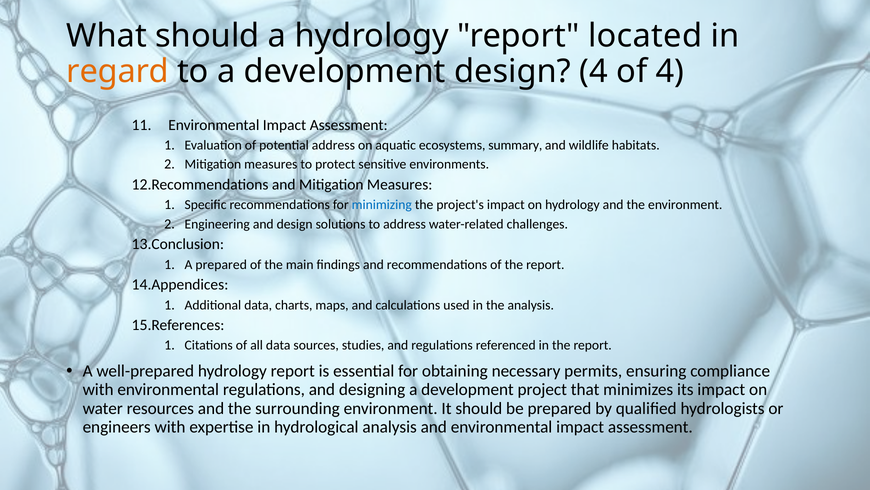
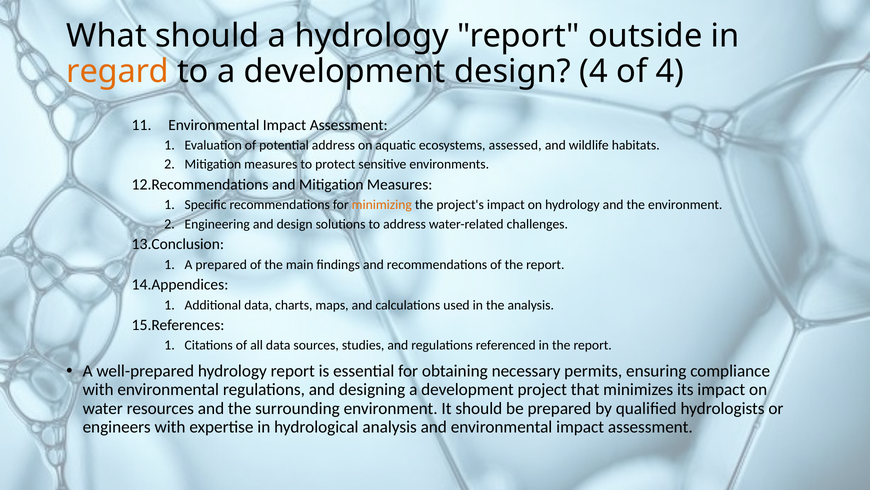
located: located -> outside
summary: summary -> assessed
minimizing colour: blue -> orange
